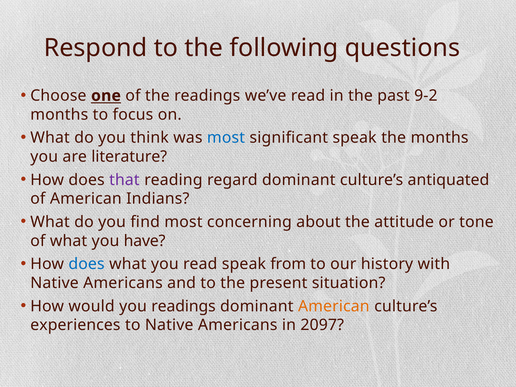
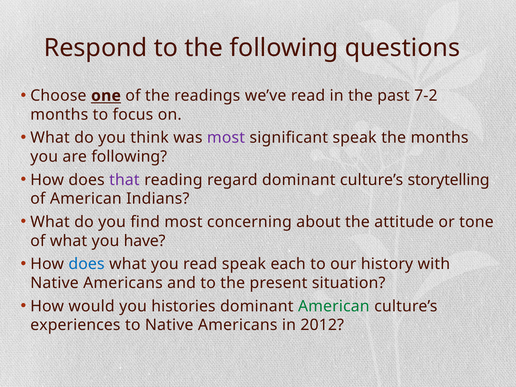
9-2: 9-2 -> 7-2
most at (226, 138) colour: blue -> purple
are literature: literature -> following
antiquated: antiquated -> storytelling
from: from -> each
you readings: readings -> histories
American at (334, 306) colour: orange -> green
2097: 2097 -> 2012
